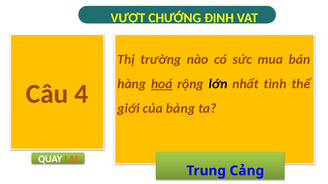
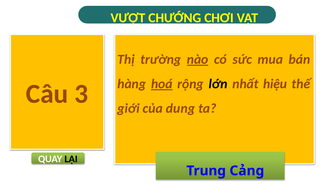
ĐỊNH: ĐỊNH -> CHƠI
nào underline: none -> present
tình: tình -> hiệu
4: 4 -> 3
bảng: bảng -> dung
LẠI colour: orange -> black
